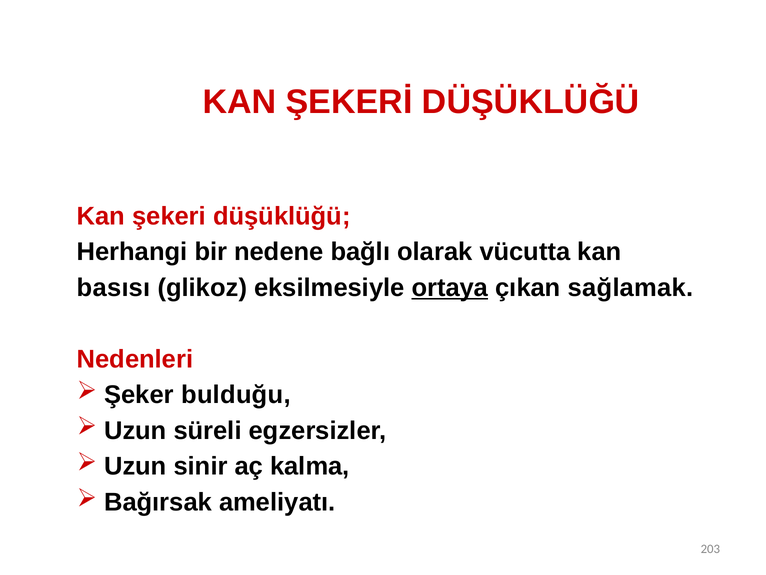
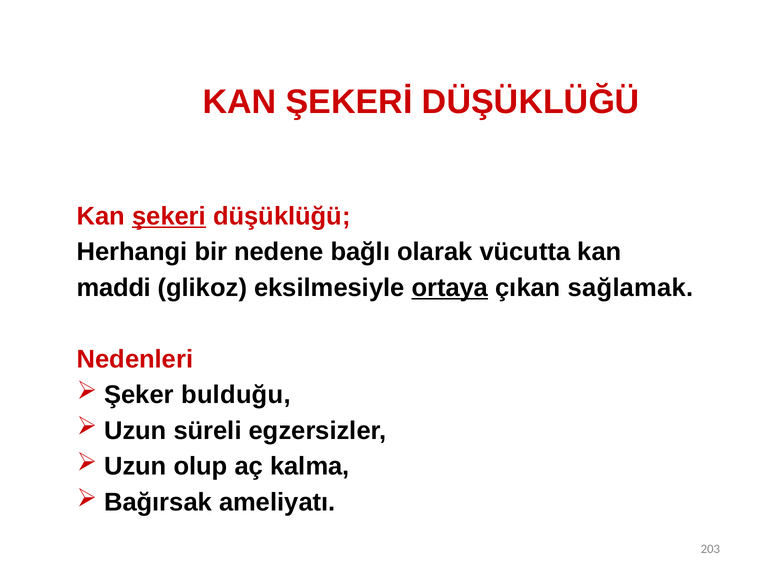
şekeri underline: none -> present
basısı: basısı -> maddi
sinir: sinir -> olup
